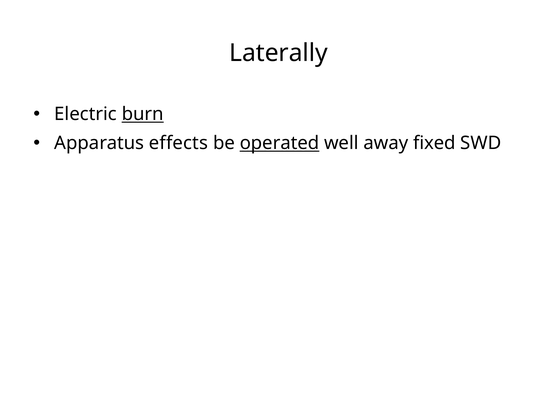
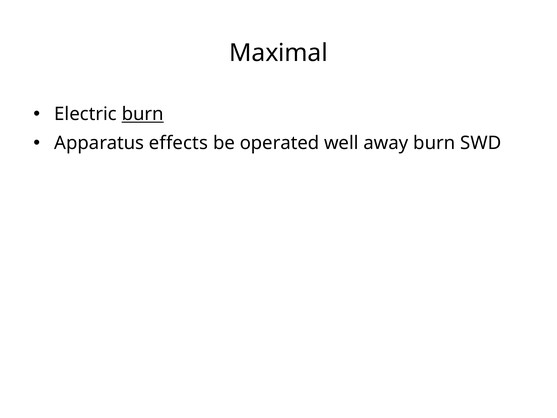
Laterally: Laterally -> Maximal
operated underline: present -> none
away fixed: fixed -> burn
